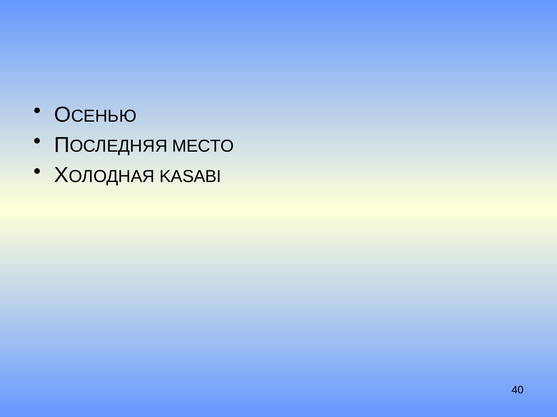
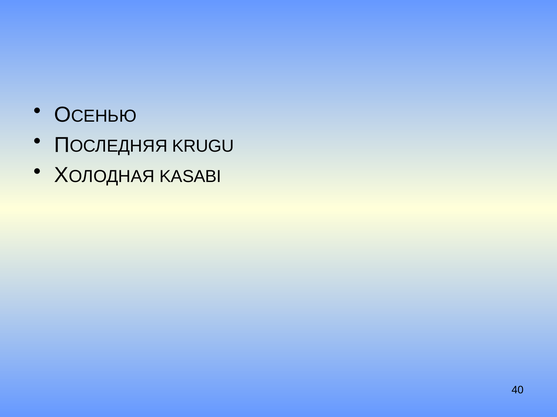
МЕСТО: МЕСТО -> KRUGU
